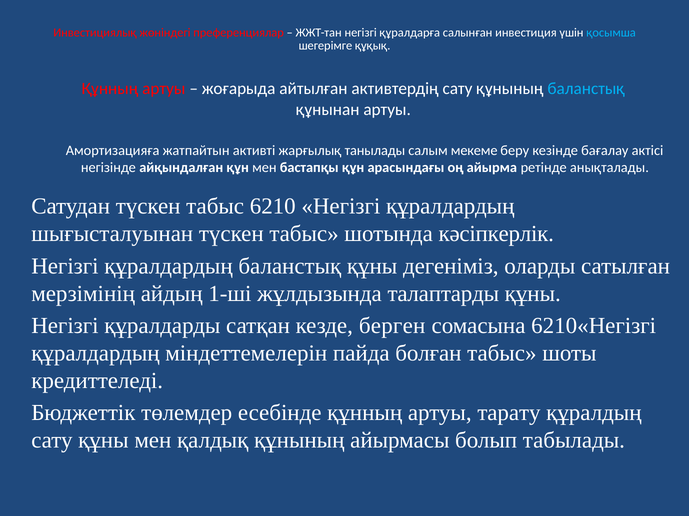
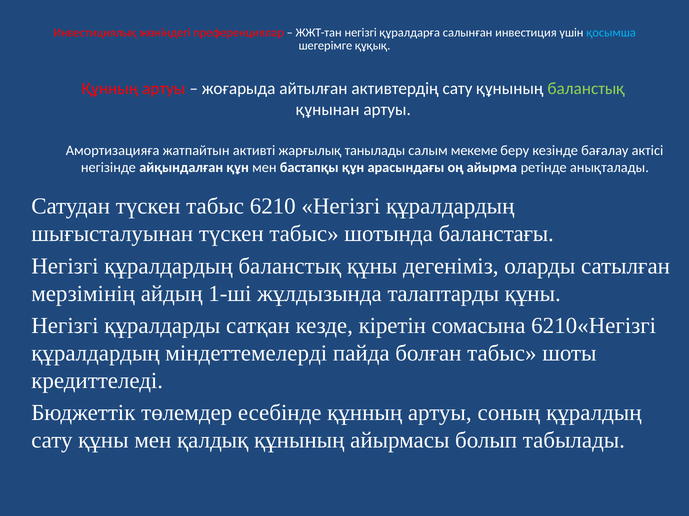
баланстық at (586, 89) colour: light blue -> light green
кәсіпкерлік: кәсіпкерлік -> баланстағы
берген: берген -> кіретін
міндеттемелерін: міндеттемелерін -> міндеттемелерді
тарату: тарату -> соның
